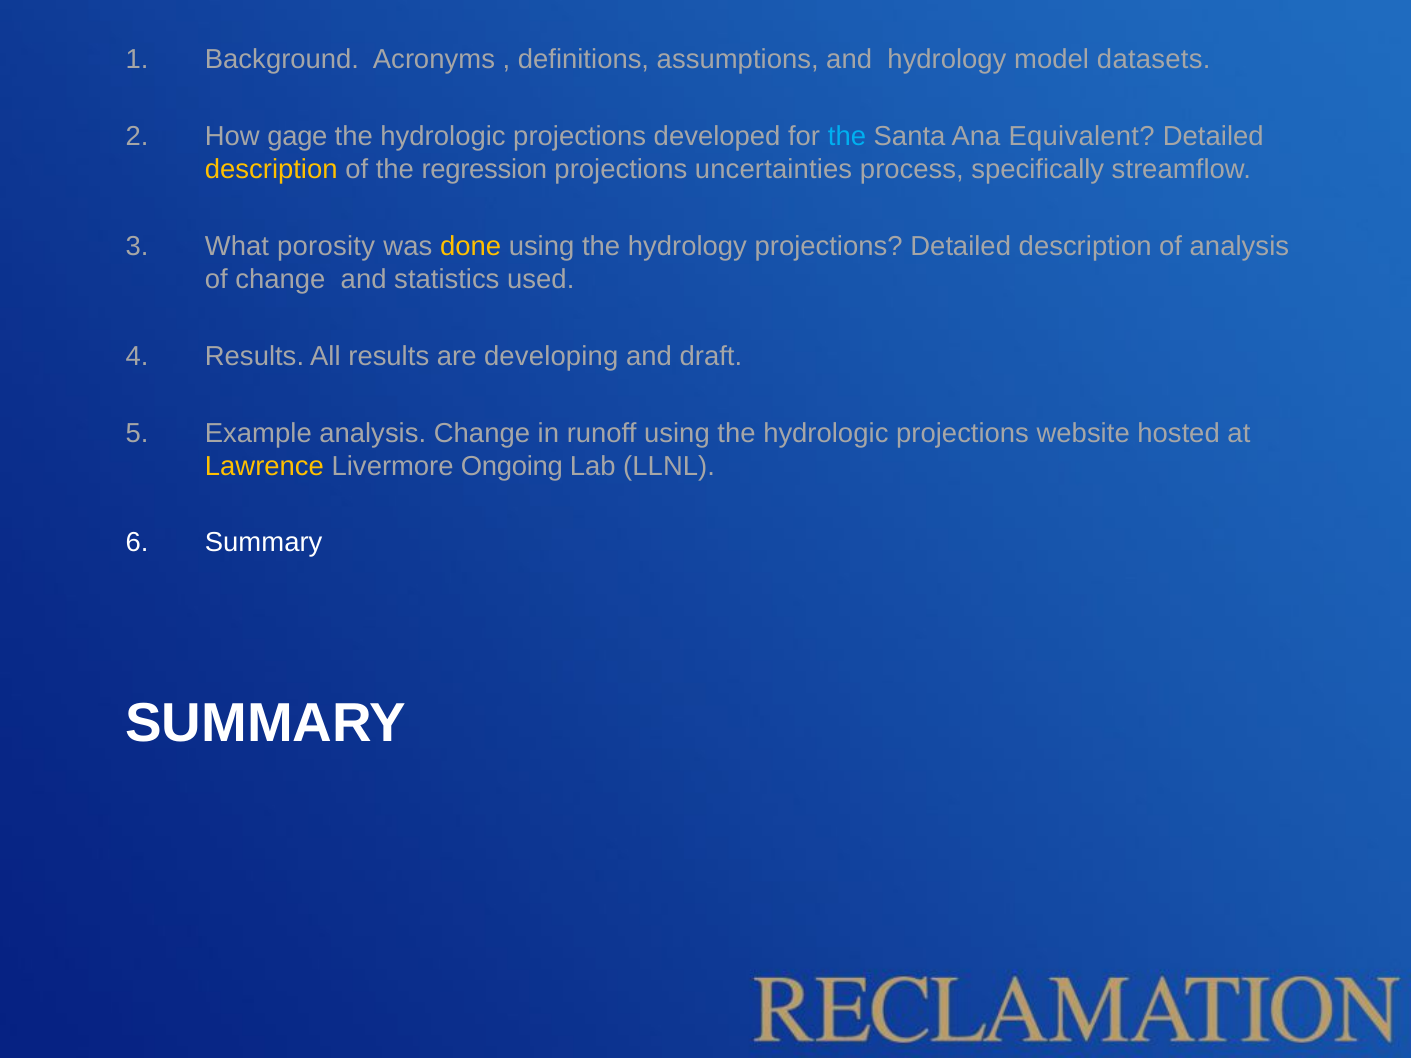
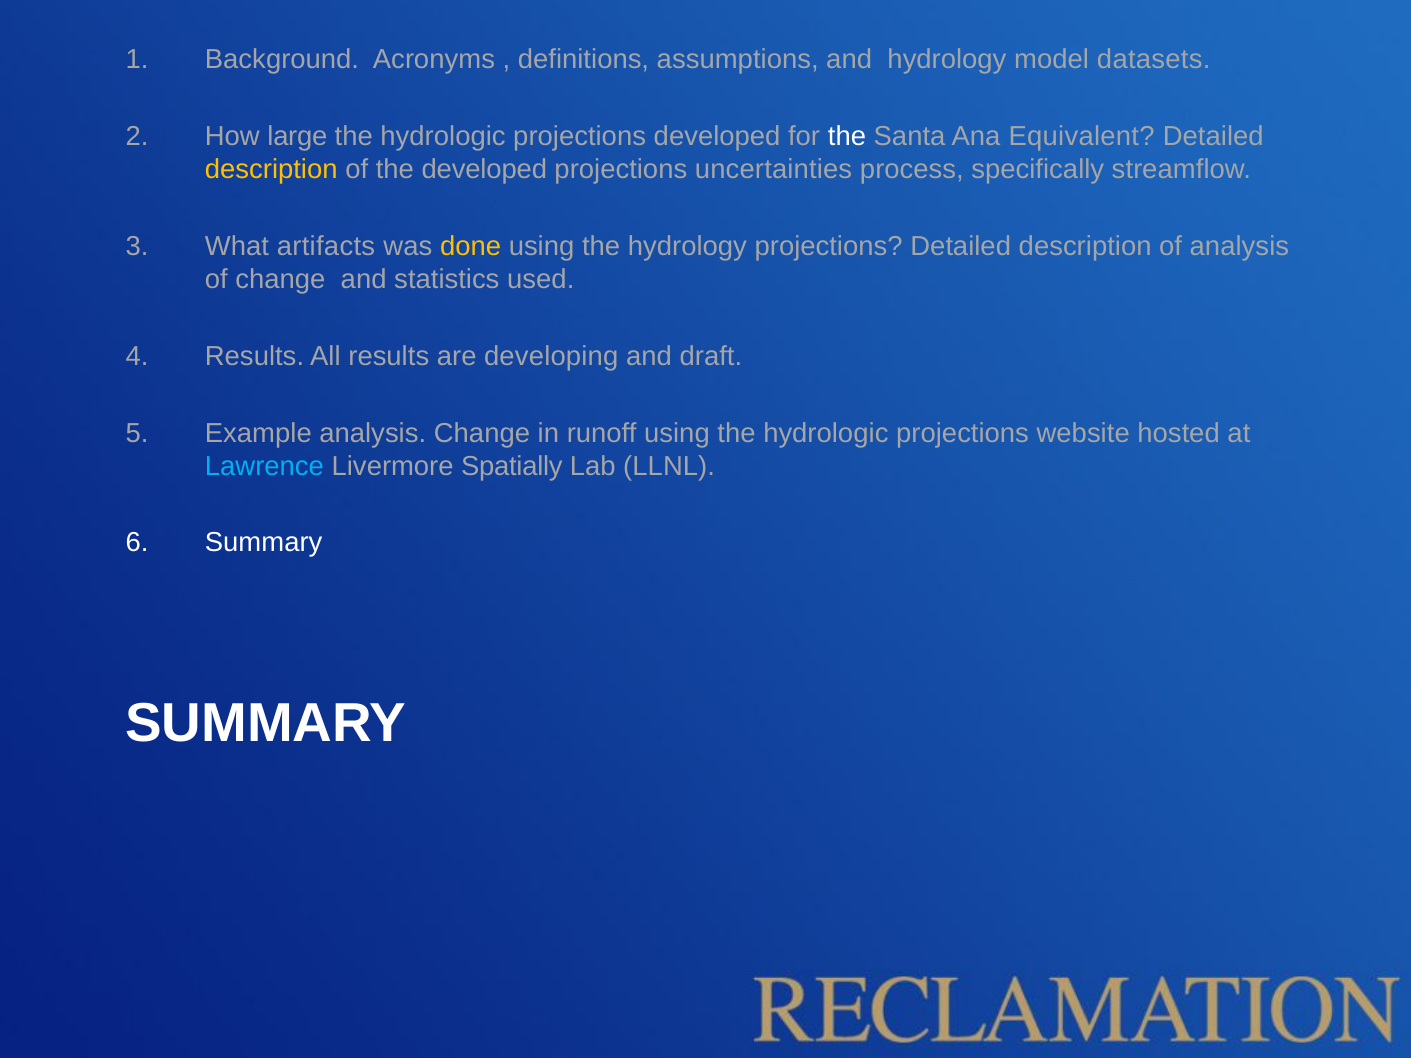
gage: gage -> large
the at (847, 137) colour: light blue -> white
the regression: regression -> developed
porosity: porosity -> artifacts
Lawrence colour: yellow -> light blue
Ongoing: Ongoing -> Spatially
